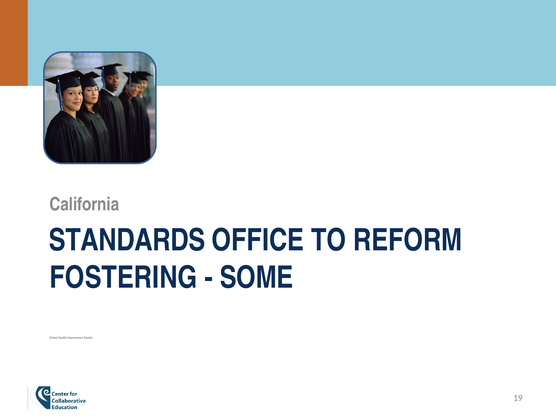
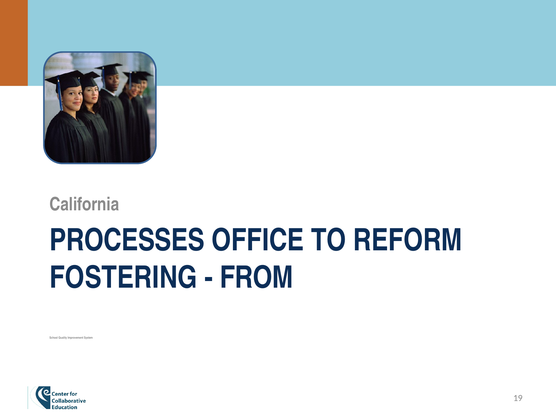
STANDARDS: STANDARDS -> PROCESSES
SOME: SOME -> FROM
